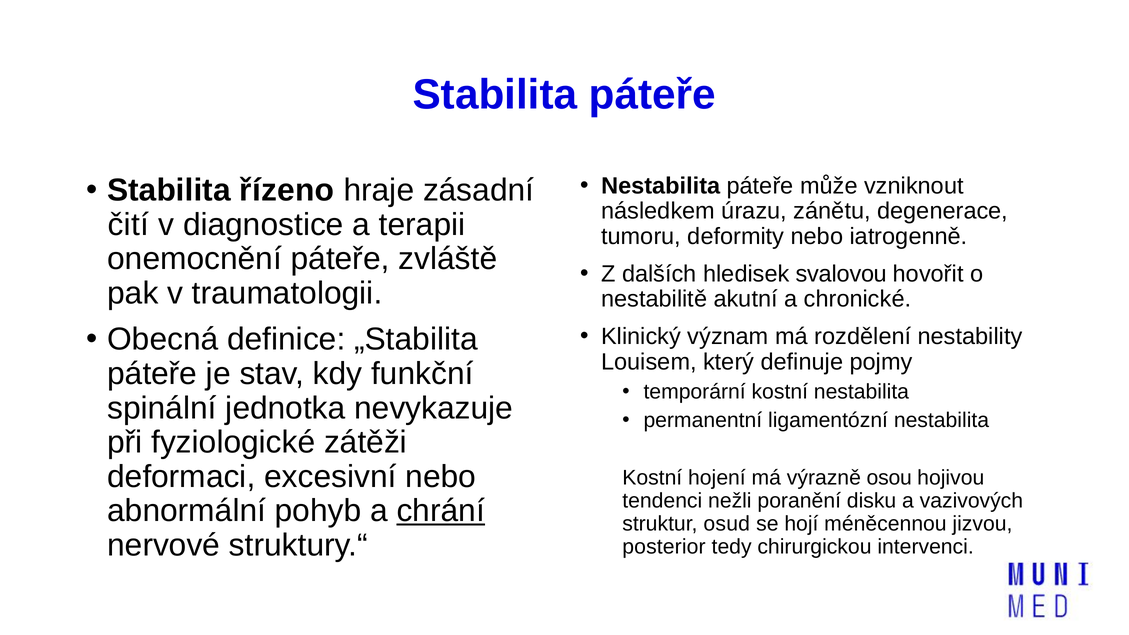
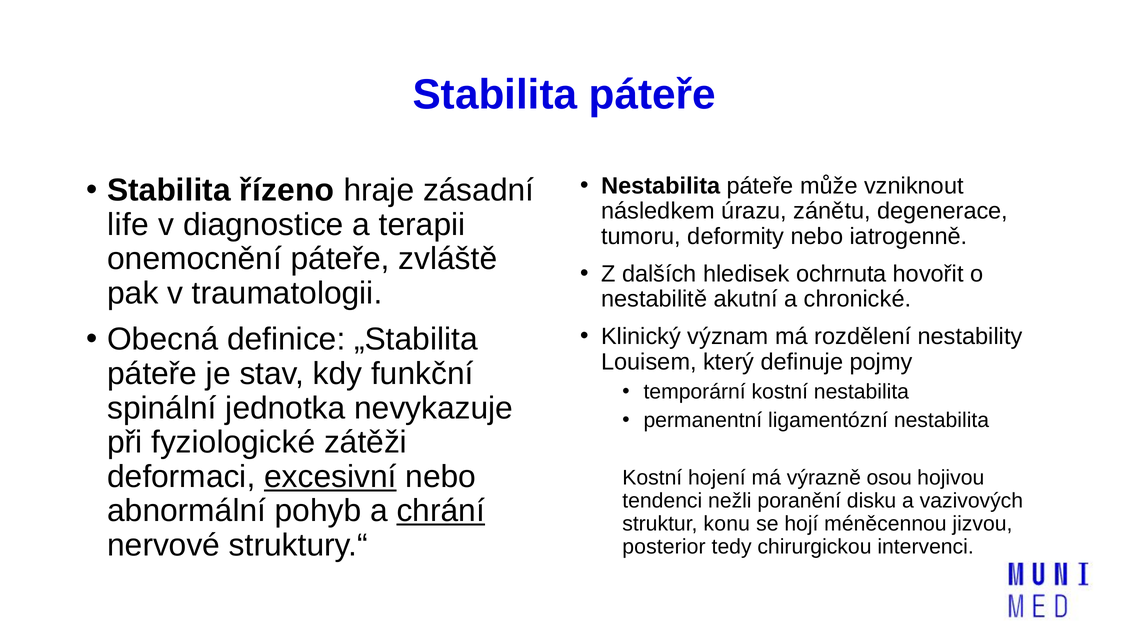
čití: čití -> life
svalovou: svalovou -> ochrnuta
excesivní underline: none -> present
osud: osud -> konu
